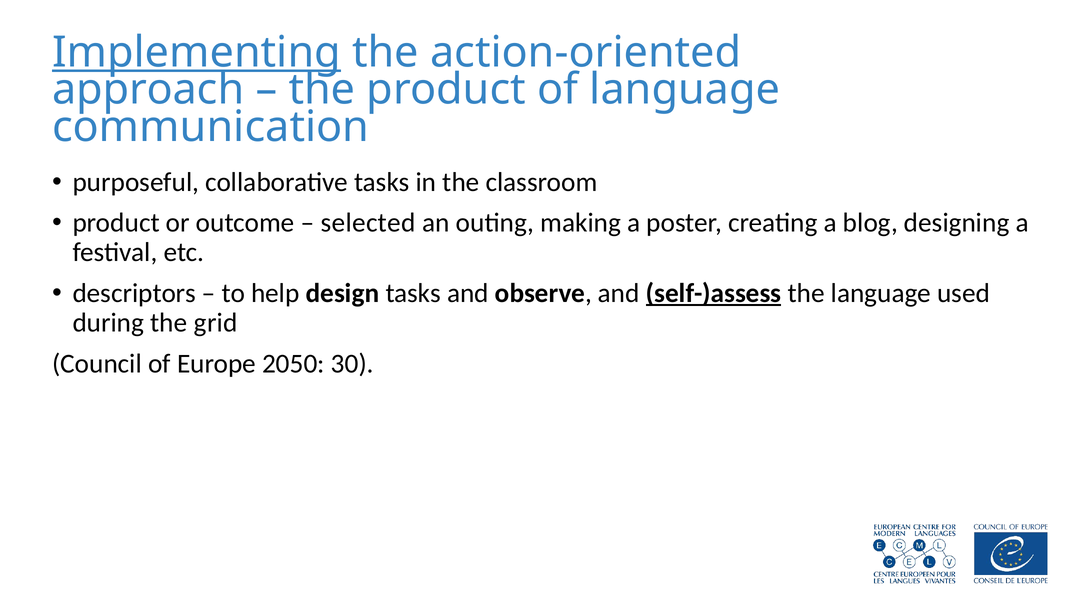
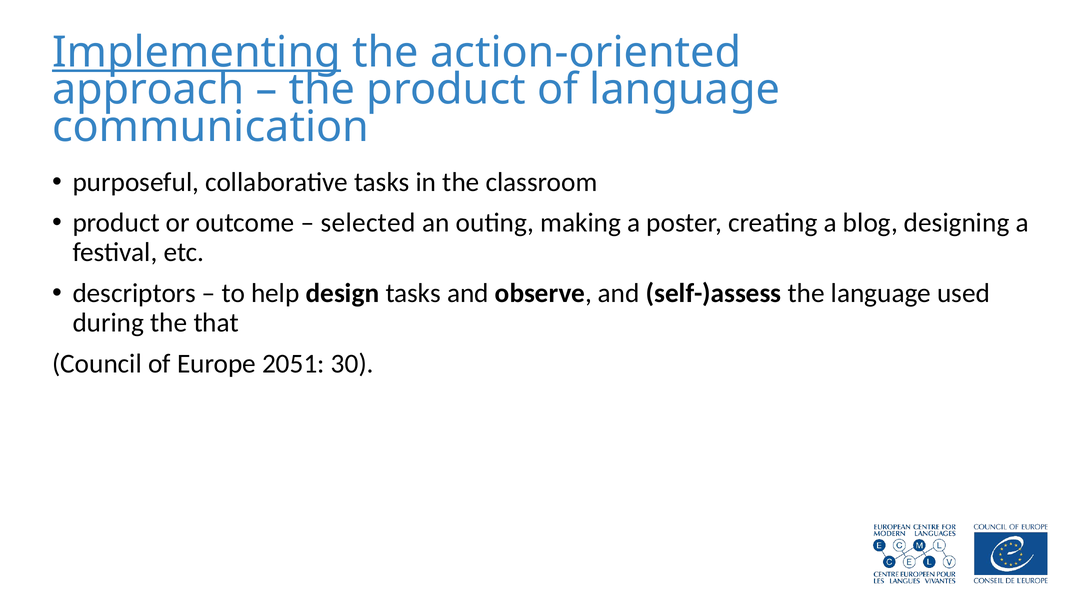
self-)assess underline: present -> none
grid: grid -> that
2050: 2050 -> 2051
